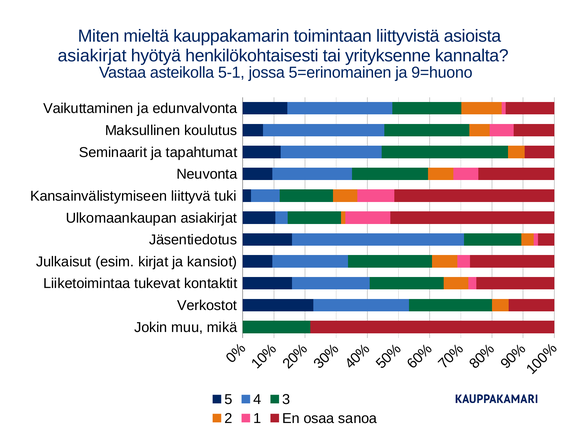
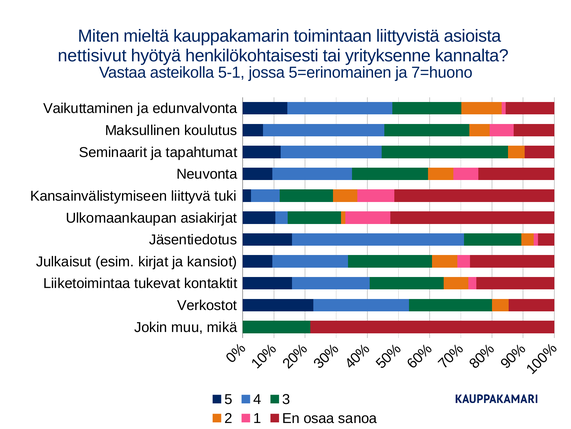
asiakirjat at (92, 56): asiakirjat -> nettisivut
9=huono: 9=huono -> 7=huono
